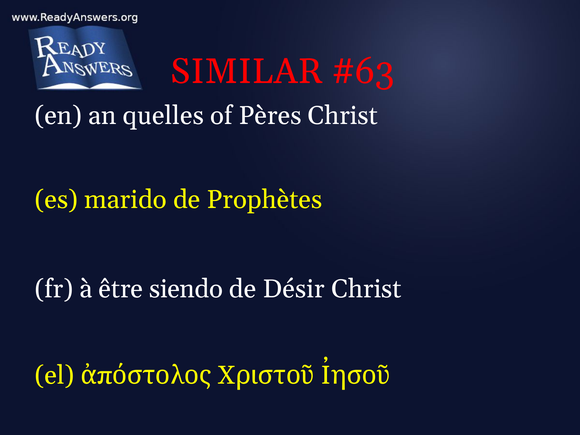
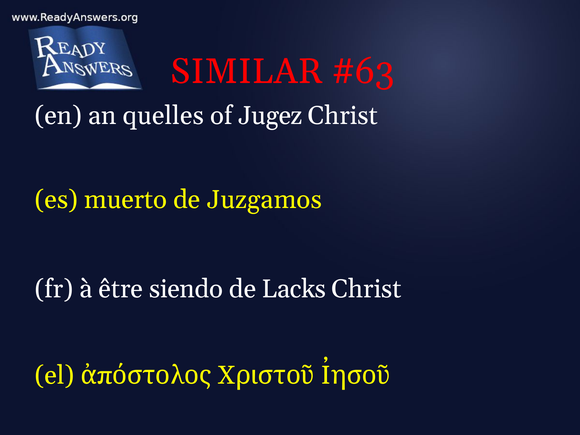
Pères: Pères -> Jugez
marido: marido -> muerto
Prophètes: Prophètes -> Juzgamos
Désir: Désir -> Lacks
